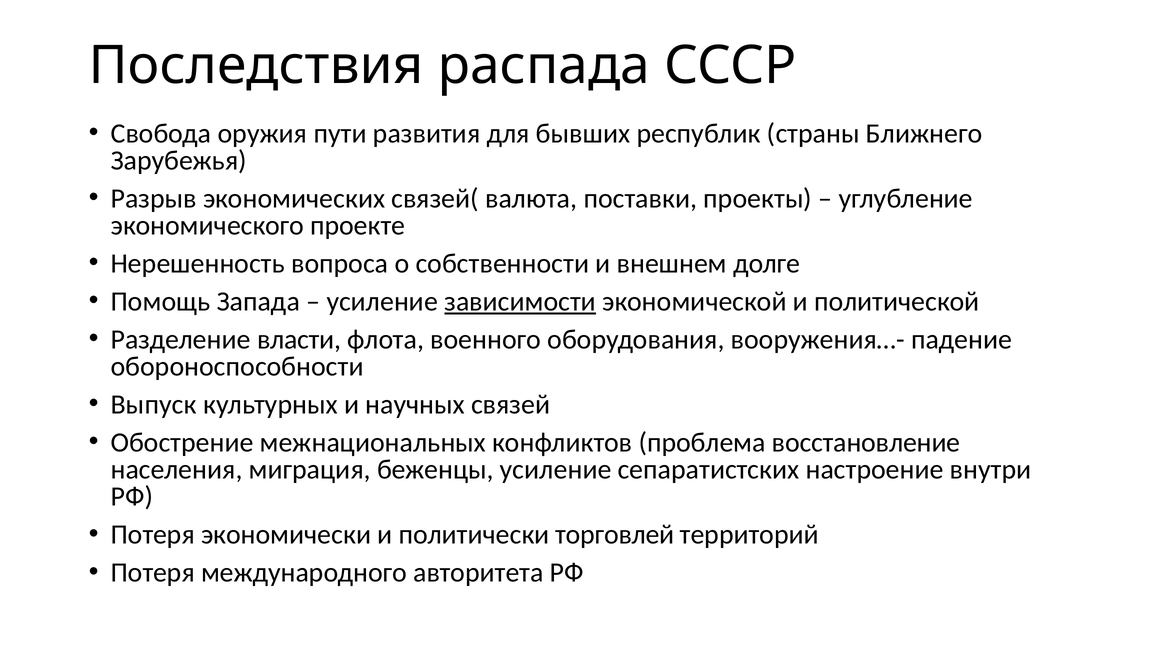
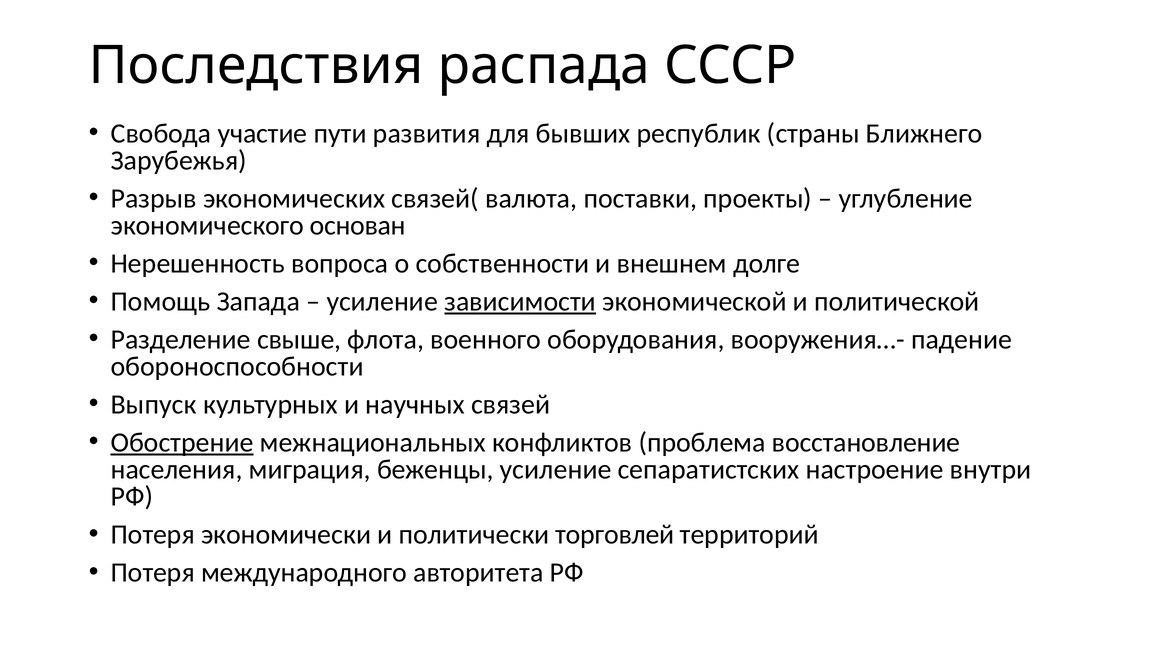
оружия: оружия -> участие
проекте: проекте -> основан
власти: власти -> свыше
Обострение underline: none -> present
